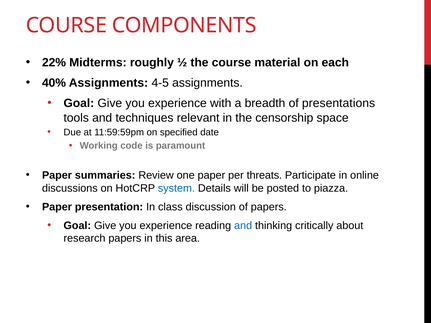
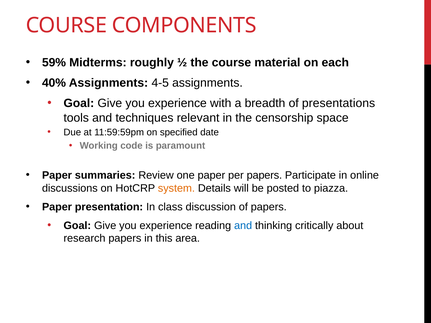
22%: 22% -> 59%
per threats: threats -> papers
system colour: blue -> orange
